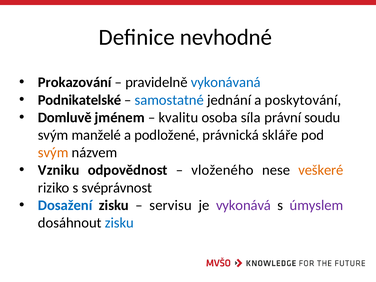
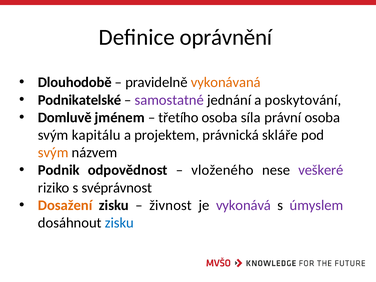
nevhodné: nevhodné -> oprávnění
Prokazování: Prokazování -> Dlouhodobě
vykonávaná colour: blue -> orange
samostatné colour: blue -> purple
kvalitu: kvalitu -> třetího
právní soudu: soudu -> osoba
manželé: manželé -> kapitálu
podložené: podložené -> projektem
Vzniku: Vzniku -> Podnik
veškeré colour: orange -> purple
Dosažení colour: blue -> orange
servisu: servisu -> živnost
